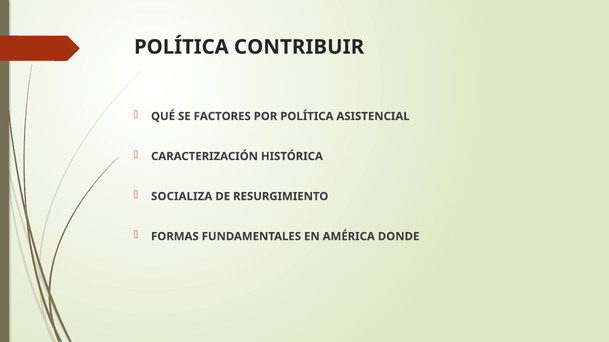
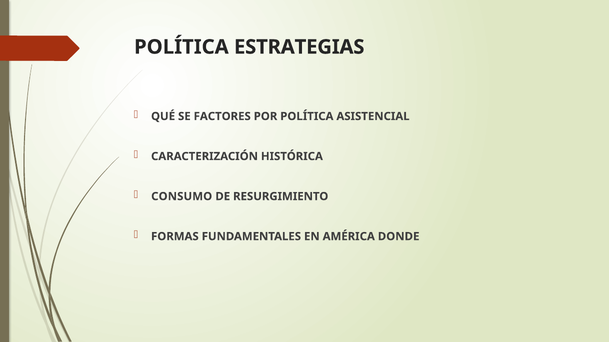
CONTRIBUIR: CONTRIBUIR -> ESTRATEGIAS
SOCIALIZA: SOCIALIZA -> CONSUMO
